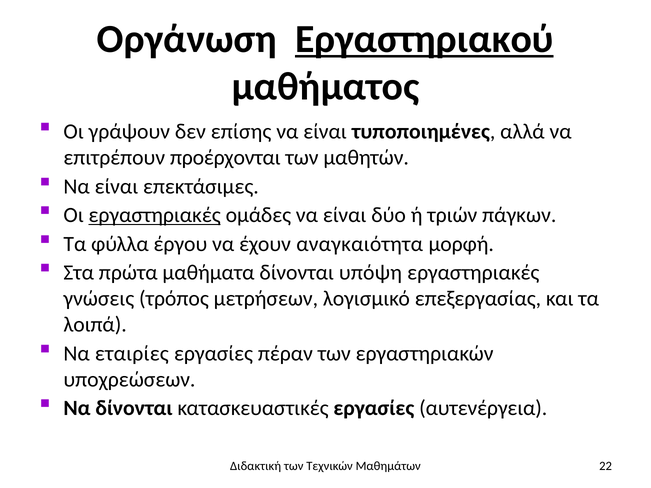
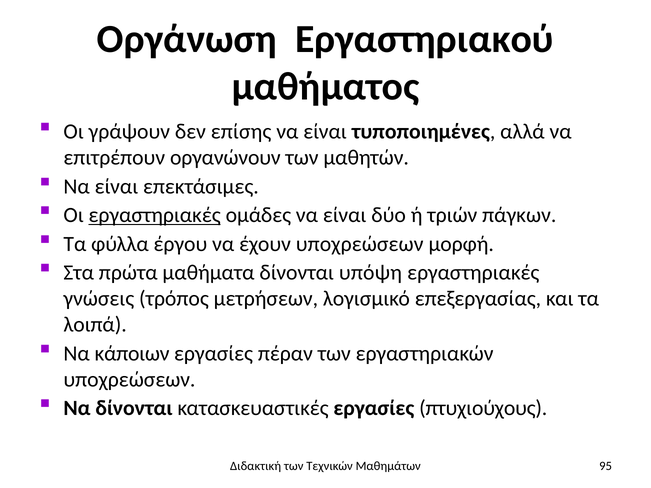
Εργαστηριακού underline: present -> none
προέρχονται: προέρχονται -> οργανώνουν
έχουν αναγκαιότητα: αναγκαιότητα -> υποχρεώσεων
εταιρίες: εταιρίες -> κάποιων
αυτενέργεια: αυτενέργεια -> πτυχιούχους
22: 22 -> 95
